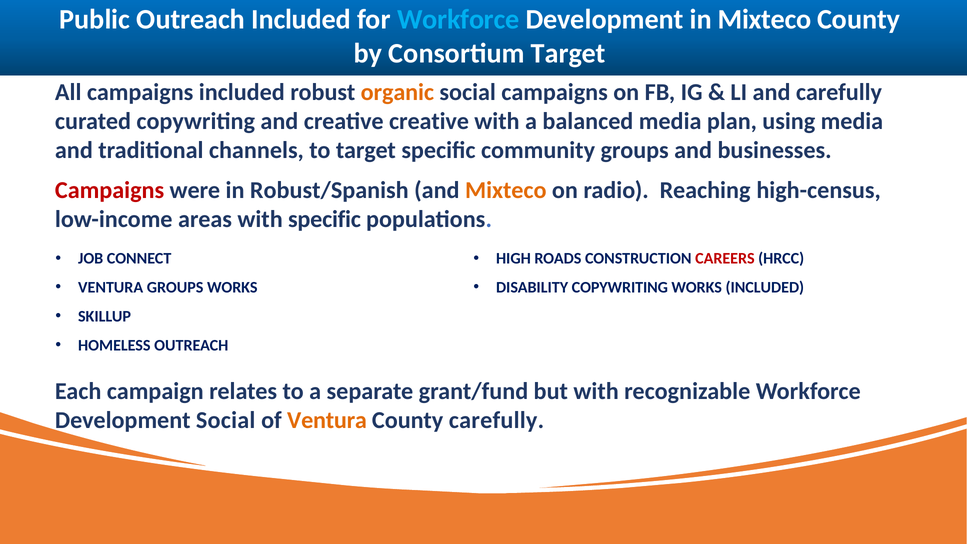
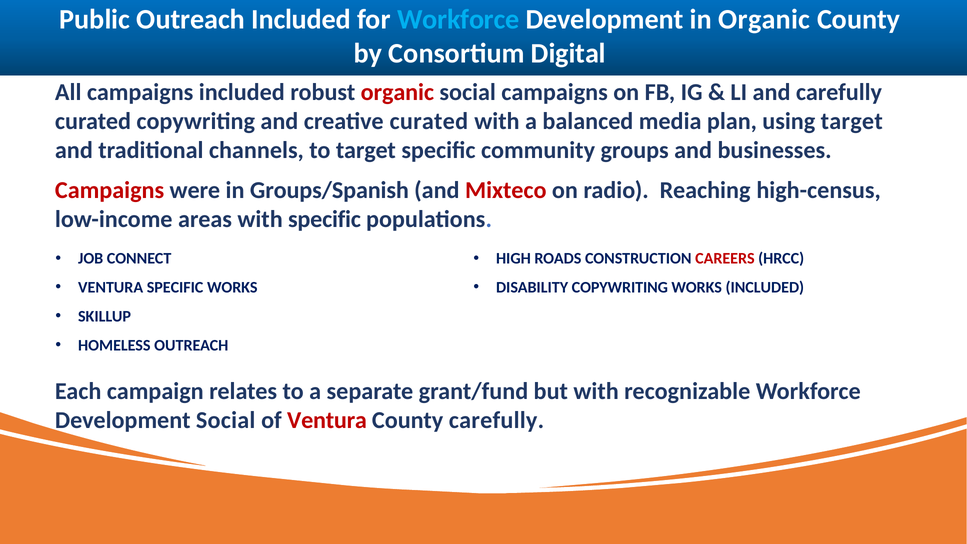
in Mixteco: Mixteco -> Organic
Consortium Target: Target -> Digital
organic at (397, 92) colour: orange -> red
creative creative: creative -> curated
using media: media -> target
Robust/Spanish: Robust/Spanish -> Groups/Spanish
Mixteco at (506, 190) colour: orange -> red
VENTURA GROUPS: GROUPS -> SPECIFIC
Ventura at (327, 420) colour: orange -> red
